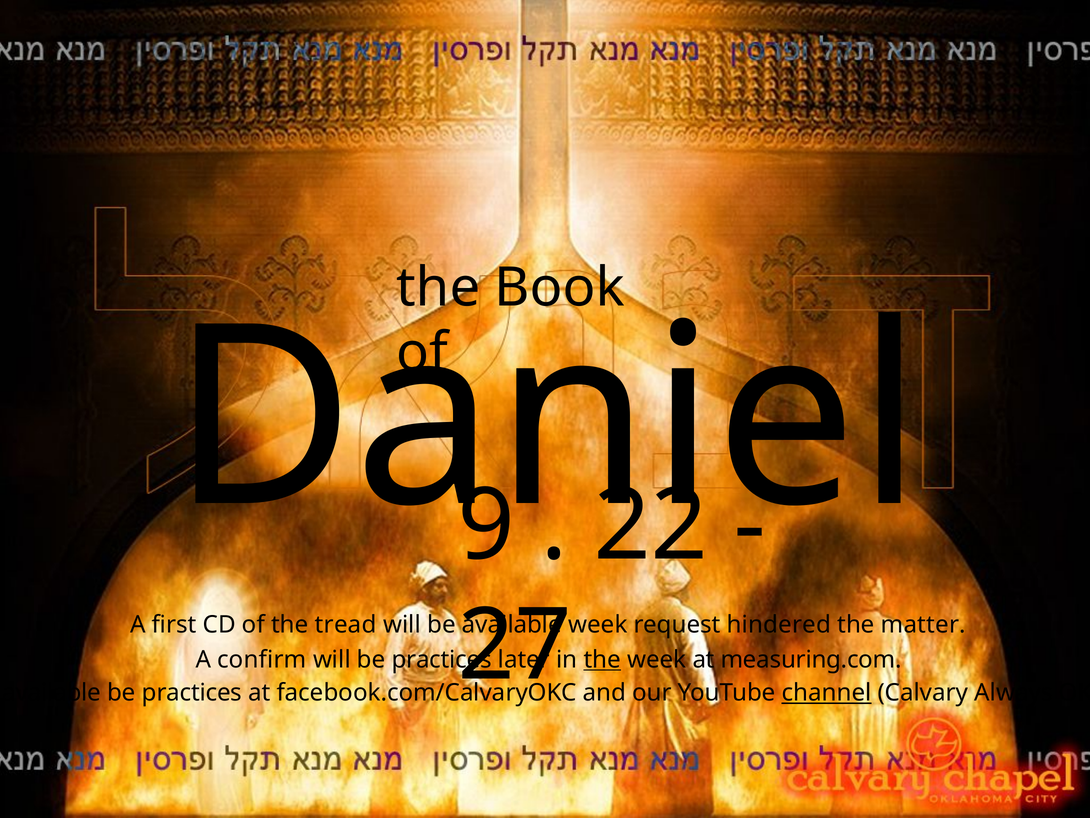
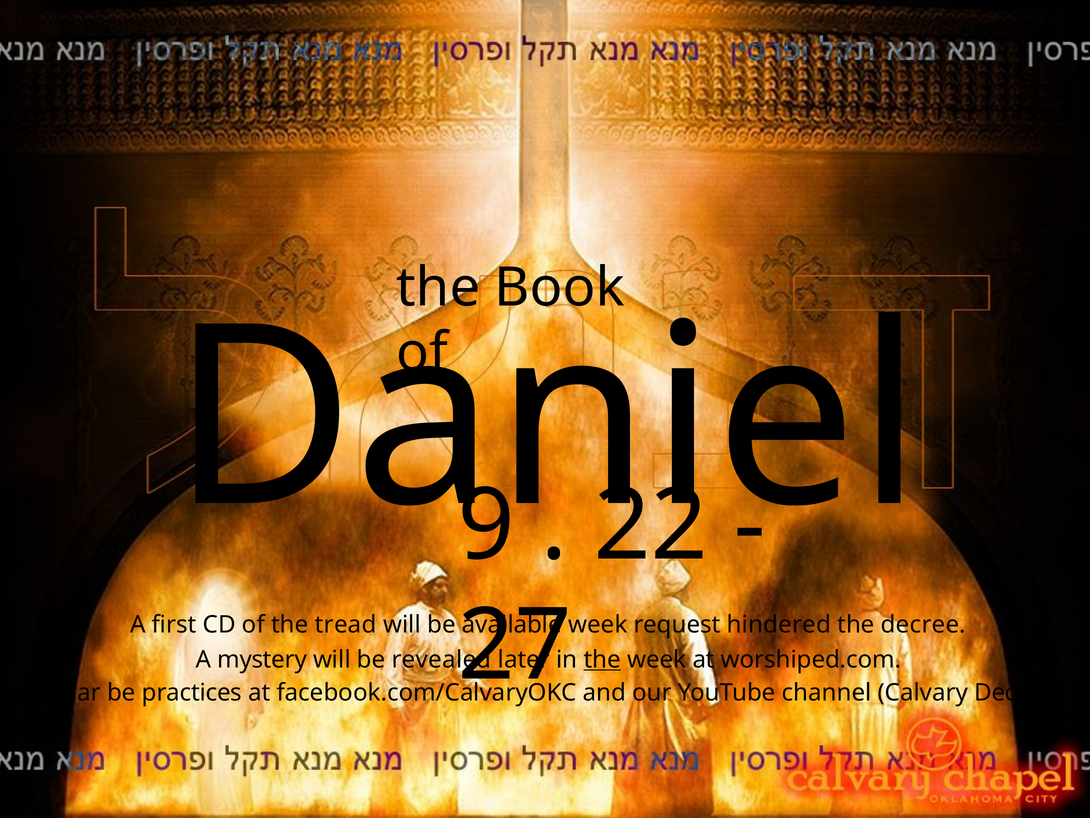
the matter: matter -> decree
confirm: confirm -> mystery
will be practices: practices -> revealed
measuring.com: measuring.com -> worshiped.com
available at (52, 692): available -> calendar
channel underline: present -> none
Calvary Always: Always -> Decree
